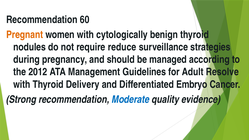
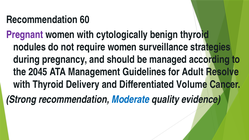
Pregnant colour: orange -> purple
require reduce: reduce -> women
2012: 2012 -> 2045
Embryo: Embryo -> Volume
